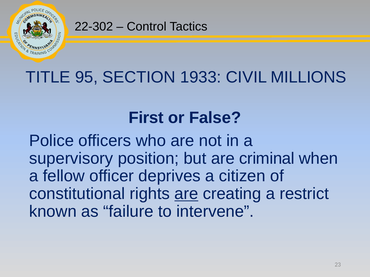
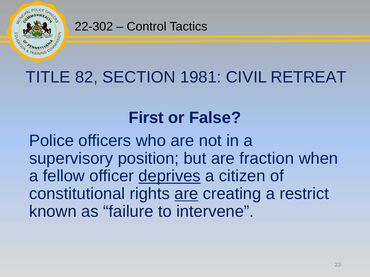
95: 95 -> 82
1933: 1933 -> 1981
MILLIONS: MILLIONS -> RETREAT
criminal: criminal -> fraction
deprives underline: none -> present
